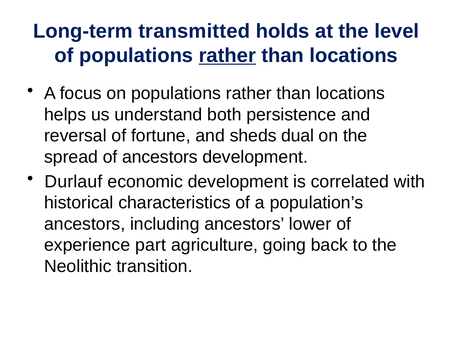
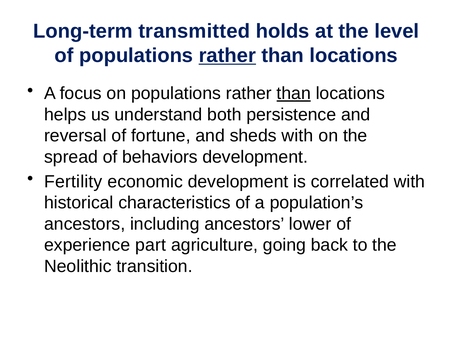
than at (294, 93) underline: none -> present
sheds dual: dual -> with
of ancestors: ancestors -> behaviors
Durlauf: Durlauf -> Fertility
